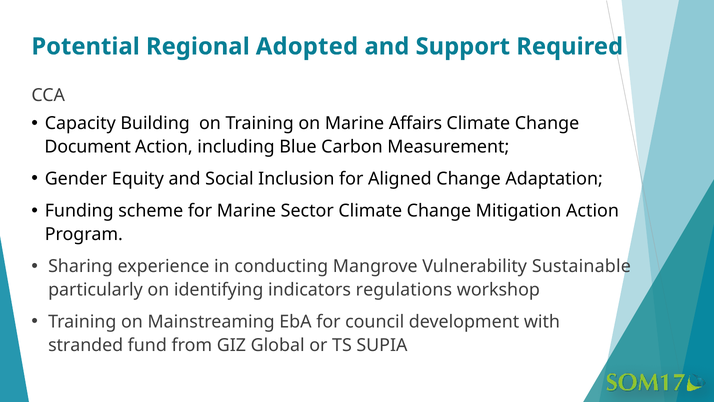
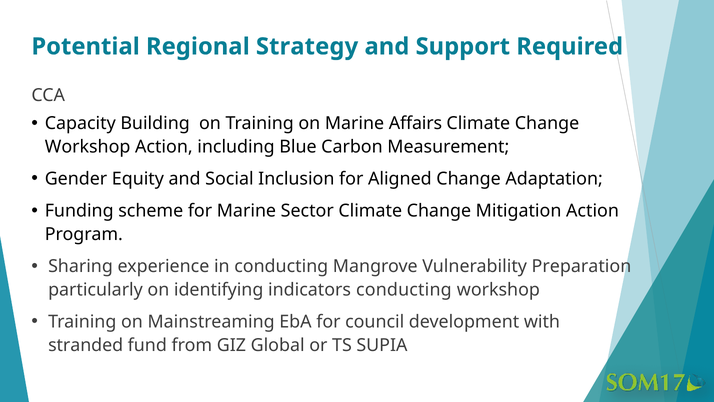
Adopted: Adopted -> Strategy
Document at (88, 147): Document -> Workshop
Sustainable: Sustainable -> Preparation
indicators regulations: regulations -> conducting
